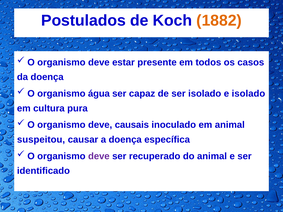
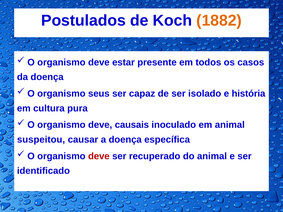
água: água -> seus
e isolado: isolado -> história
deve at (99, 156) colour: purple -> red
